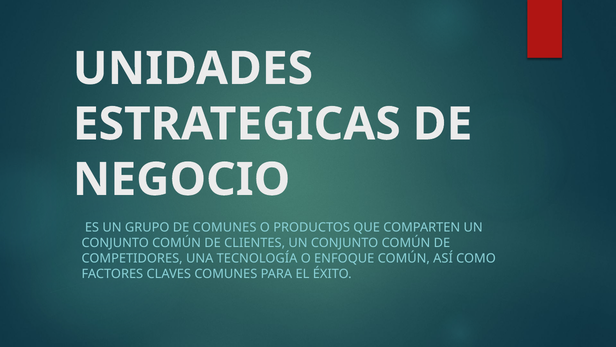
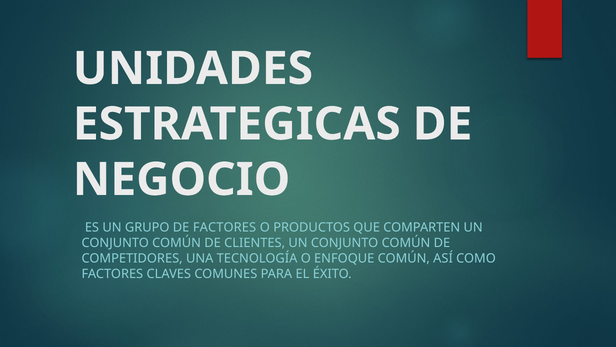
DE COMUNES: COMUNES -> FACTORES
